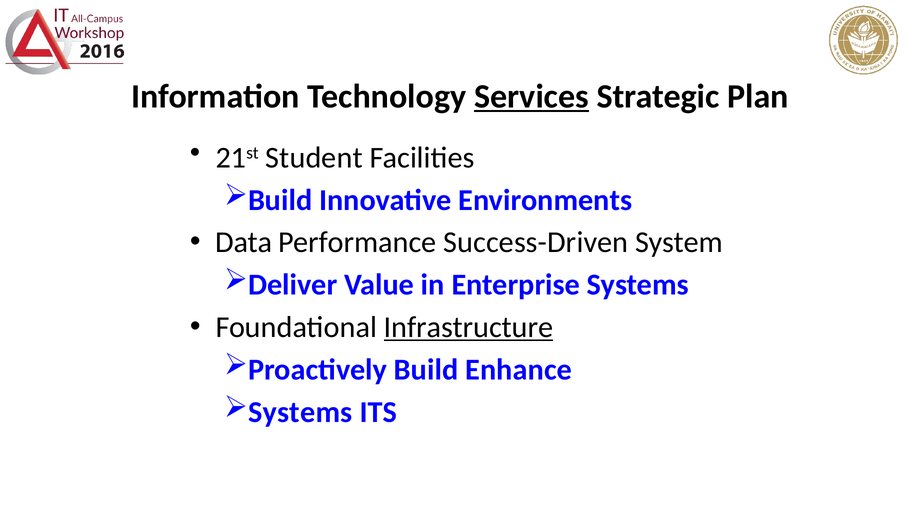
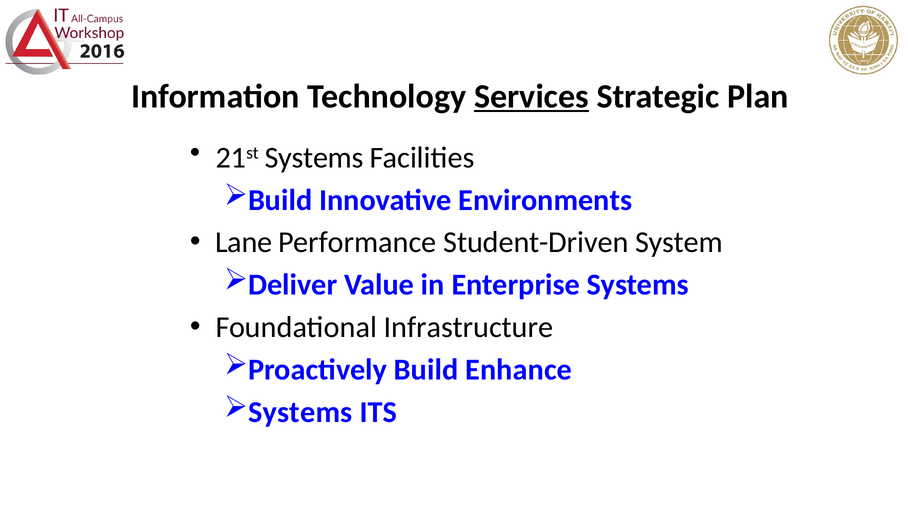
21st Student: Student -> Systems
Data: Data -> Lane
Success-Driven: Success-Driven -> Student-Driven
Infrastructure underline: present -> none
